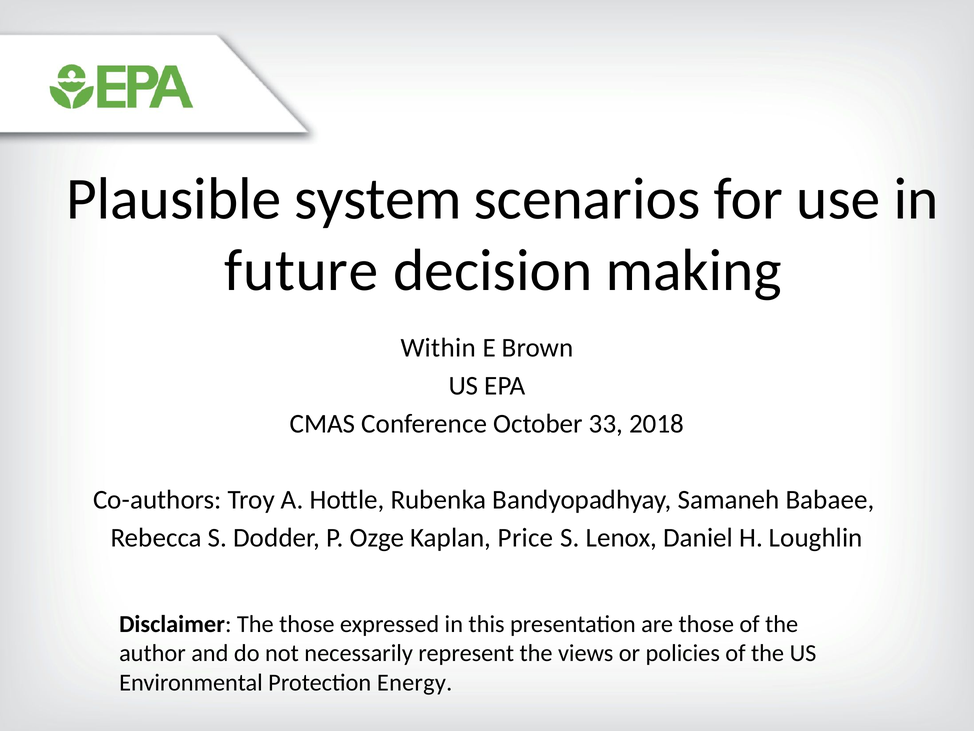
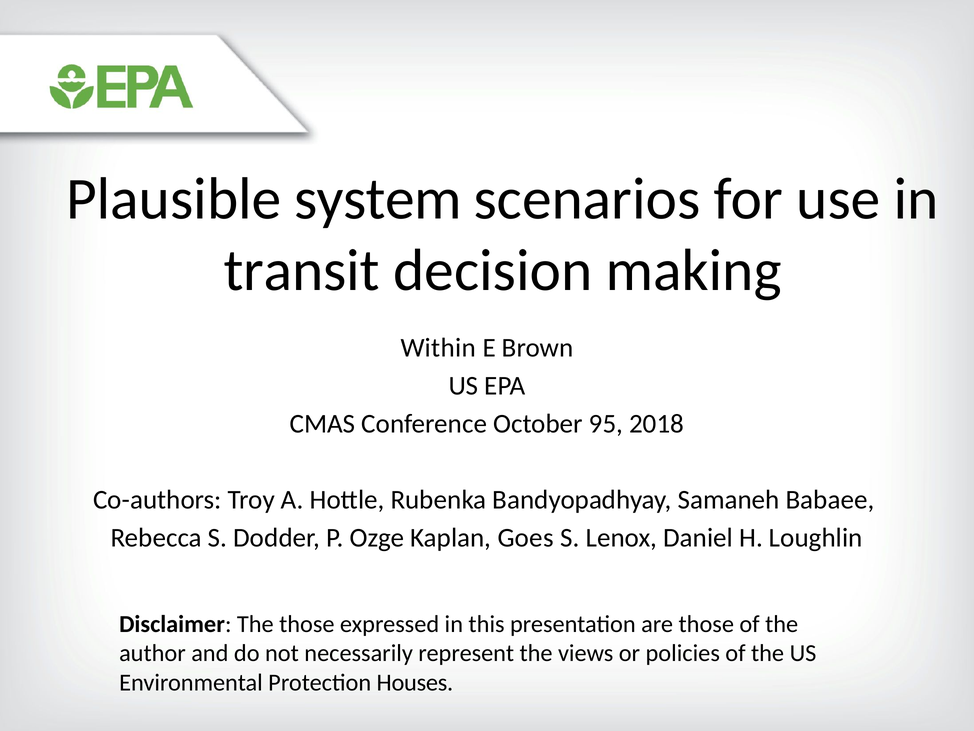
future: future -> transit
33: 33 -> 95
Price: Price -> Goes
Energy: Energy -> Houses
